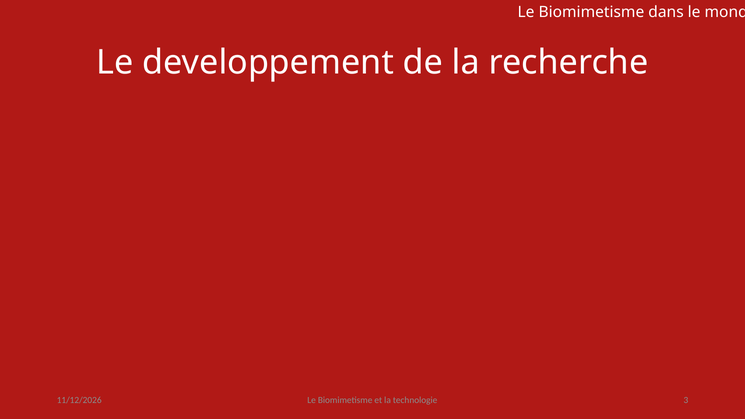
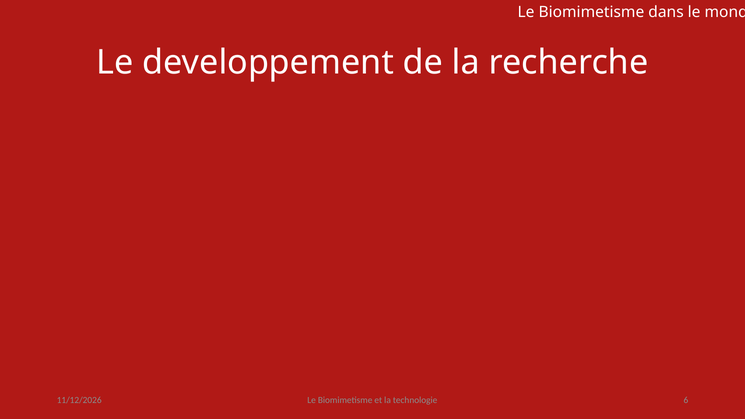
3: 3 -> 6
